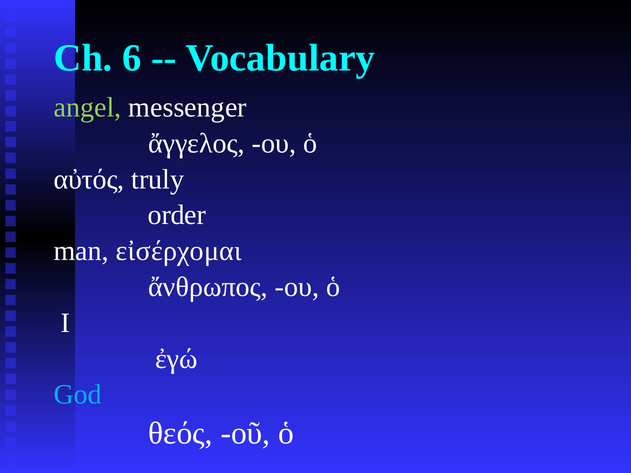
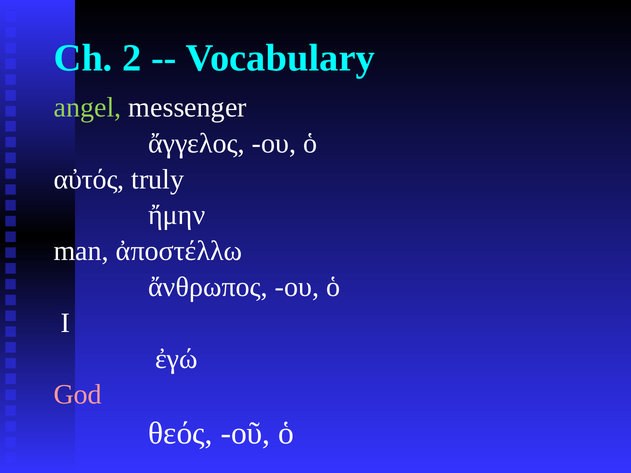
6: 6 -> 2
order: order -> ἤμην
εἰσέρχομαι: εἰσέρχομαι -> ἀποστέλλω
God colour: light blue -> pink
